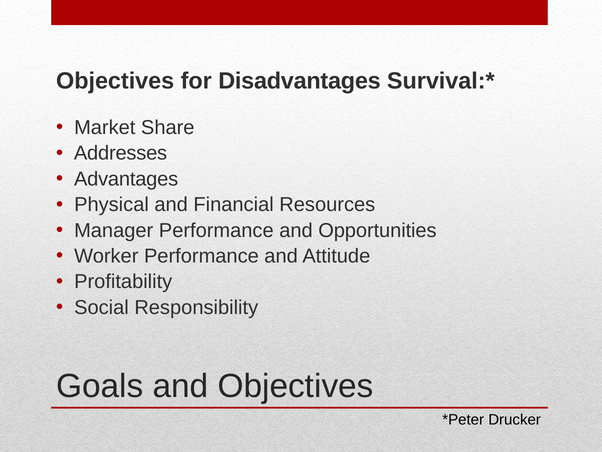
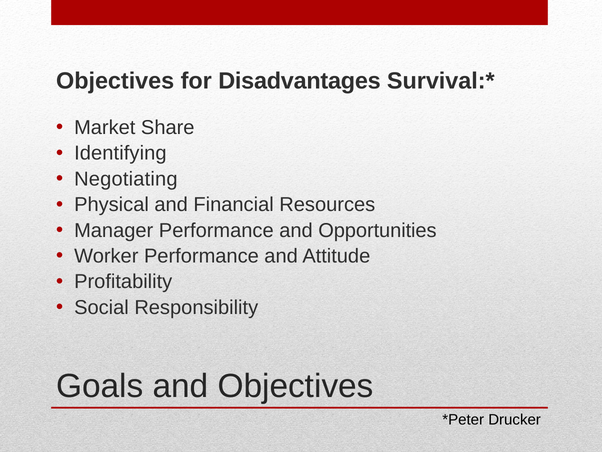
Addresses: Addresses -> Identifying
Advantages: Advantages -> Negotiating
